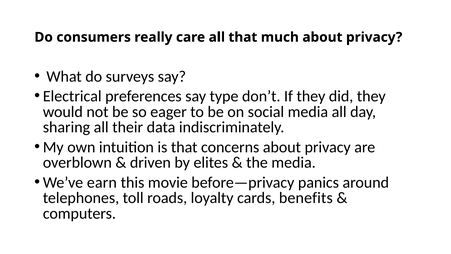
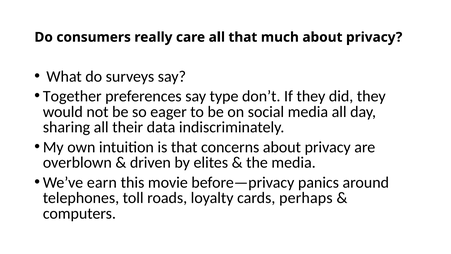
Electrical: Electrical -> Together
benefits: benefits -> perhaps
